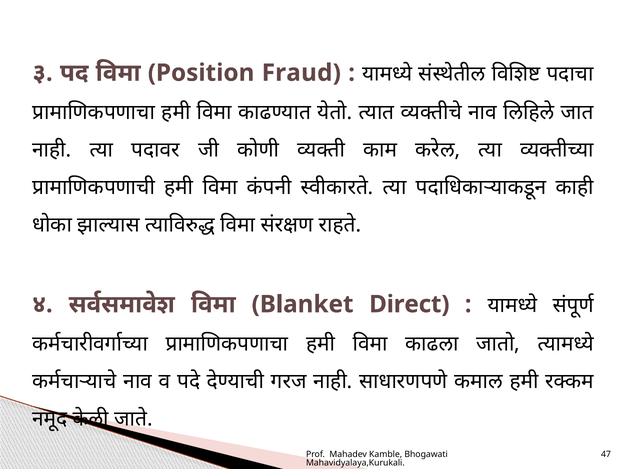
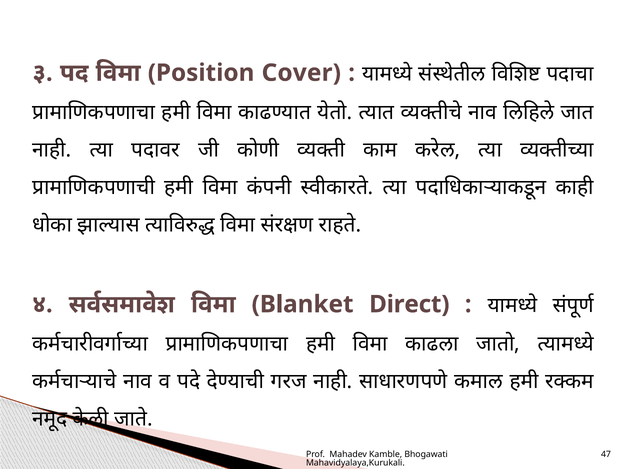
Fraud: Fraud -> Cover
